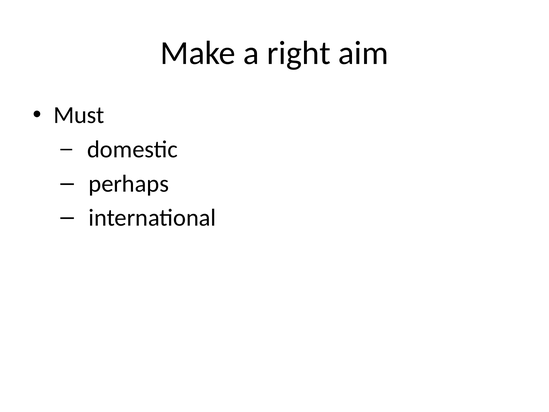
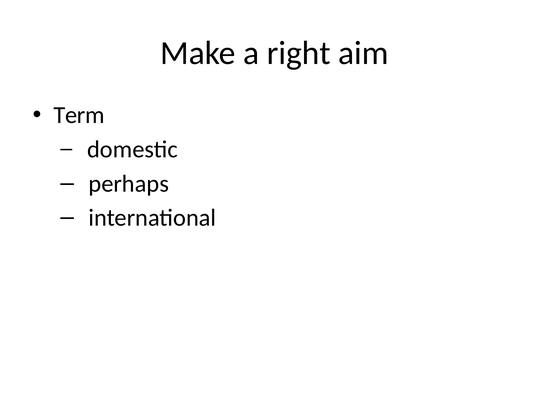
Must: Must -> Term
